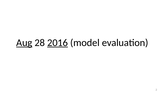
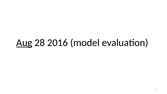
2016 underline: present -> none
